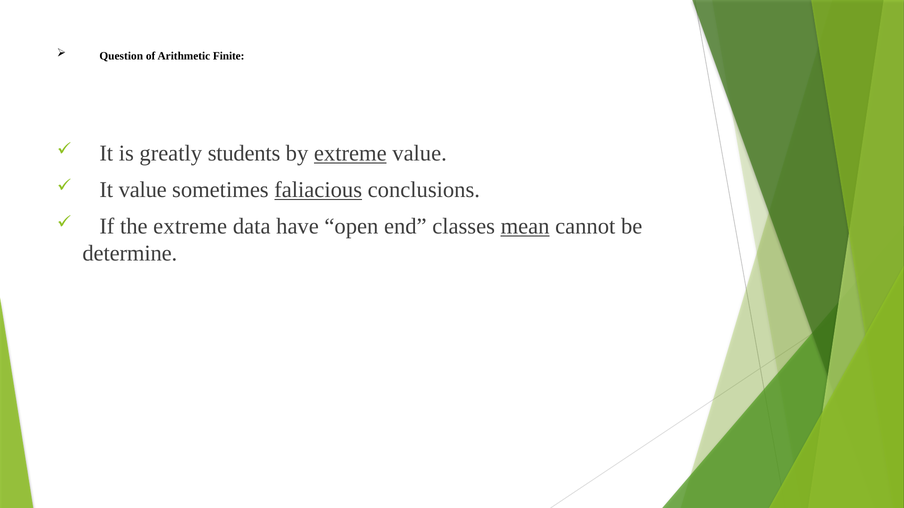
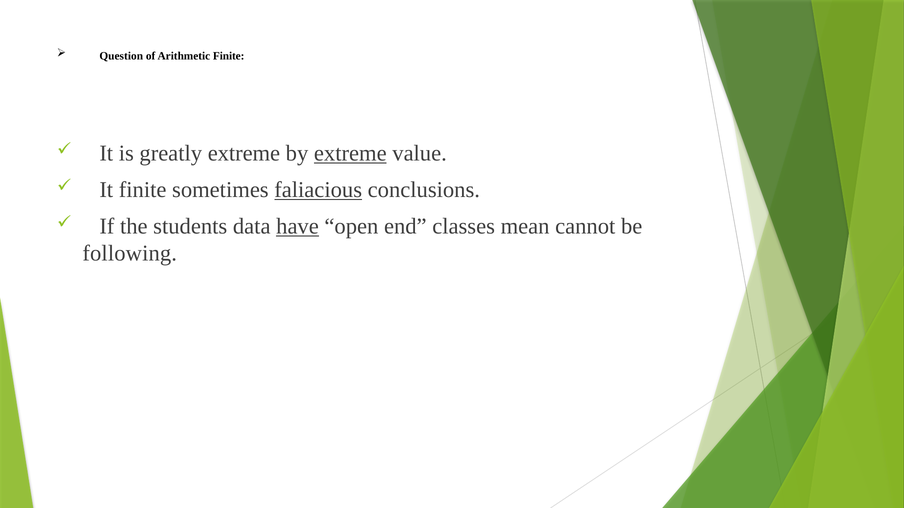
greatly students: students -> extreme
It value: value -> finite
the extreme: extreme -> students
have underline: none -> present
mean underline: present -> none
determine: determine -> following
